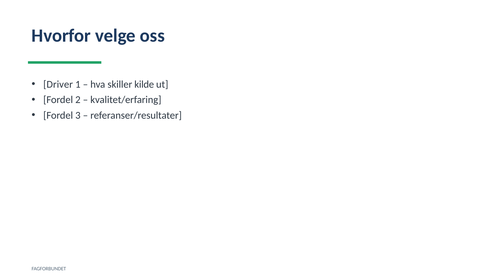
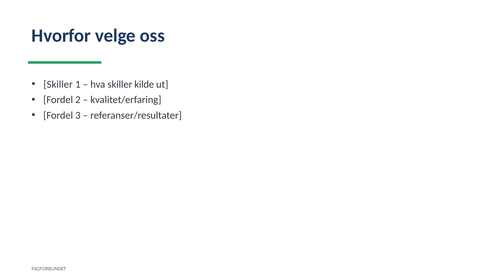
Driver at (58, 84): Driver -> Skiller
